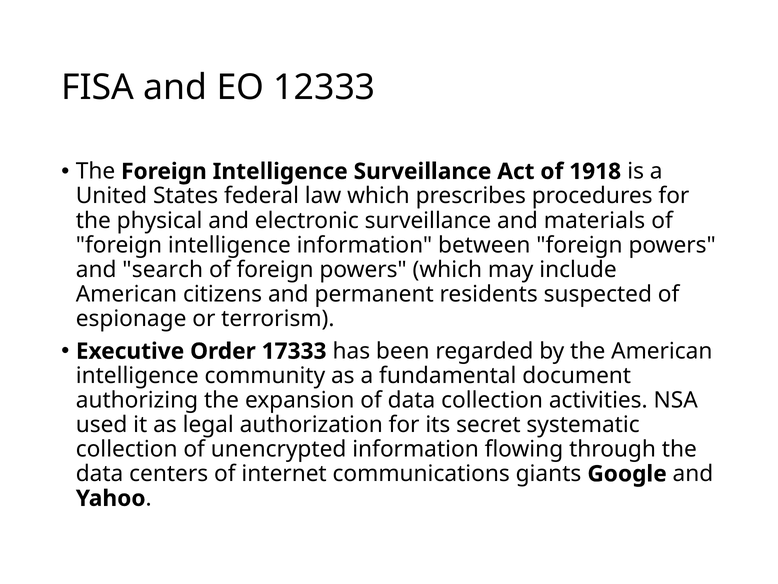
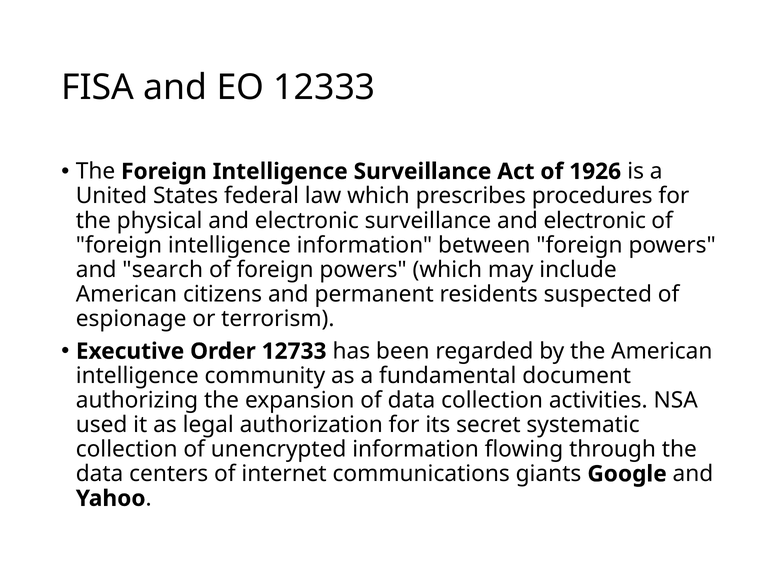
1918: 1918 -> 1926
surveillance and materials: materials -> electronic
17333: 17333 -> 12733
